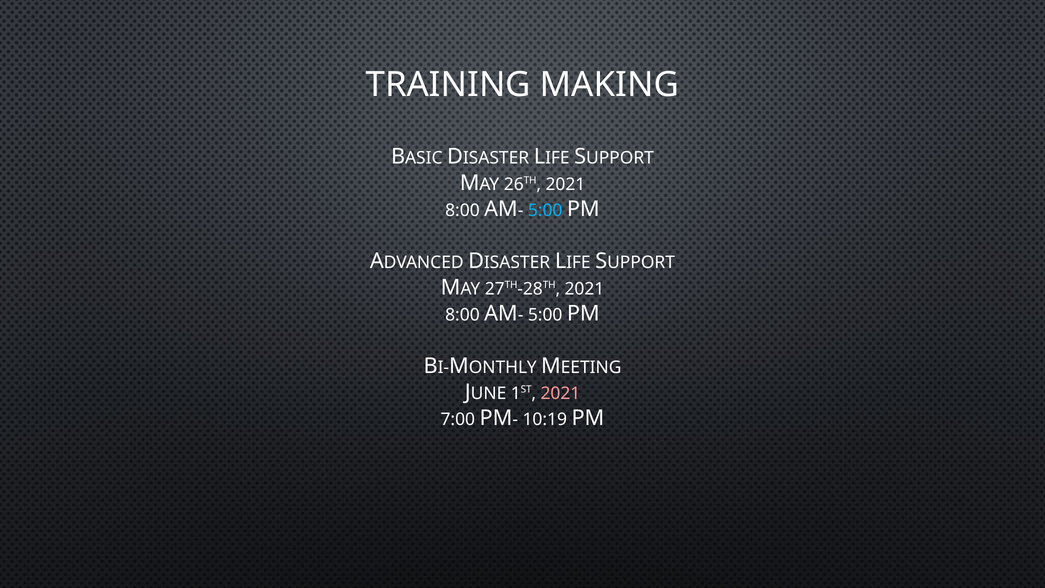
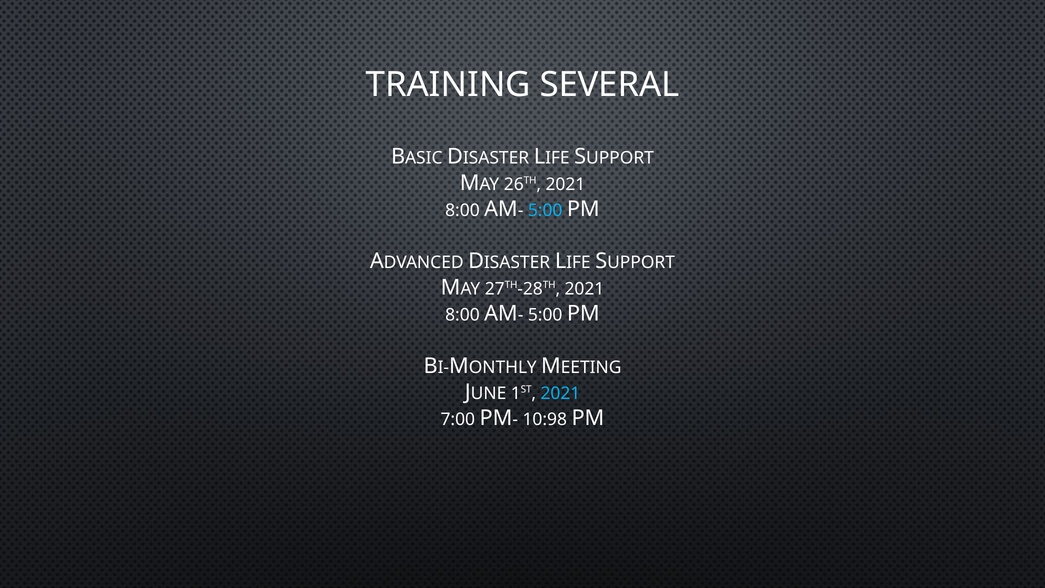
MAKING: MAKING -> SEVERAL
2021 at (560, 393) colour: pink -> light blue
10:19: 10:19 -> 10:98
